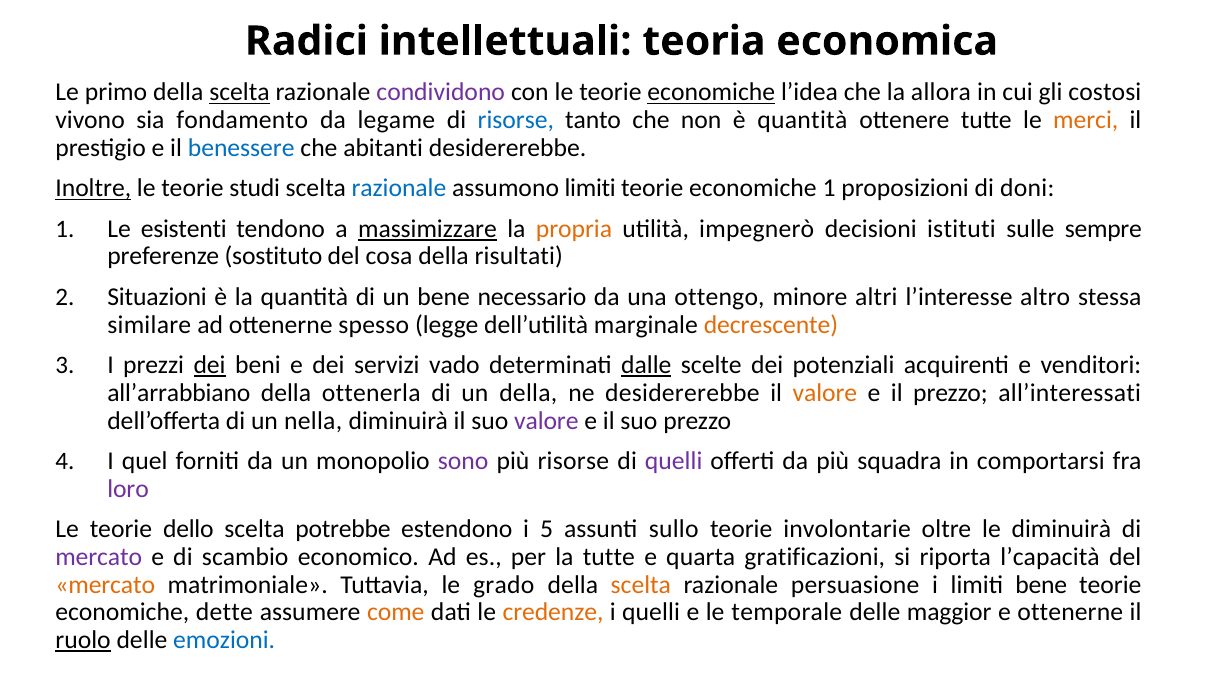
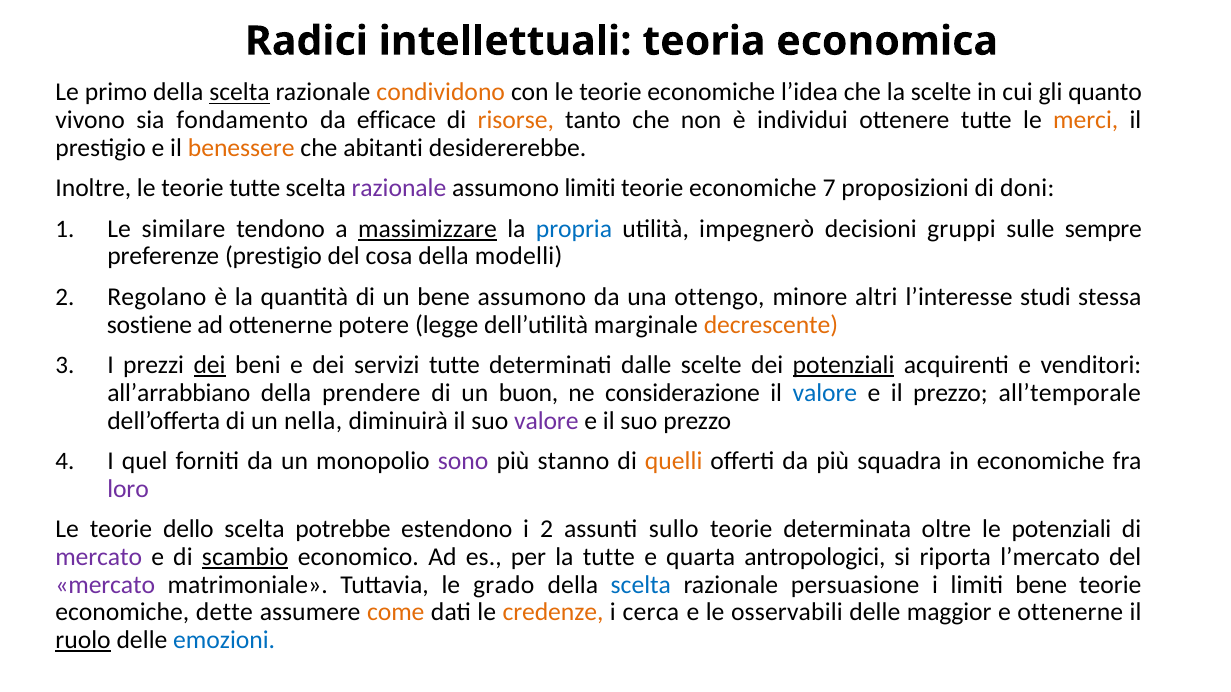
condividono colour: purple -> orange
economiche at (711, 93) underline: present -> none
la allora: allora -> scelte
costosi: costosi -> quanto
legame: legame -> efficace
risorse at (516, 120) colour: blue -> orange
è quantità: quantità -> individui
benessere colour: blue -> orange
Inoltre underline: present -> none
teorie studi: studi -> tutte
razionale at (399, 188) colour: blue -> purple
economiche 1: 1 -> 7
esistenti: esistenti -> similare
propria colour: orange -> blue
istituti: istituti -> gruppi
preferenze sostituto: sostituto -> prestigio
risultati: risultati -> modelli
Situazioni: Situazioni -> Regolano
bene necessario: necessario -> assumono
altro: altro -> studi
similare: similare -> sostiene
spesso: spesso -> potere
servizi vado: vado -> tutte
dalle underline: present -> none
potenziali at (844, 365) underline: none -> present
ottenerla: ottenerla -> prendere
un della: della -> buon
ne desidererebbe: desidererebbe -> considerazione
valore at (825, 393) colour: orange -> blue
all’interessati: all’interessati -> all’temporale
più risorse: risorse -> stanno
quelli at (674, 461) colour: purple -> orange
in comportarsi: comportarsi -> economiche
i 5: 5 -> 2
involontarie: involontarie -> determinata
le diminuirà: diminuirà -> potenziali
scambio underline: none -> present
gratificazioni: gratificazioni -> antropologici
l’capacità: l’capacità -> l’mercato
mercato at (105, 585) colour: orange -> purple
scelta at (641, 585) colour: orange -> blue
i quelli: quelli -> cerca
temporale: temporale -> osservabili
